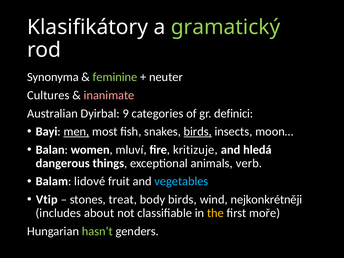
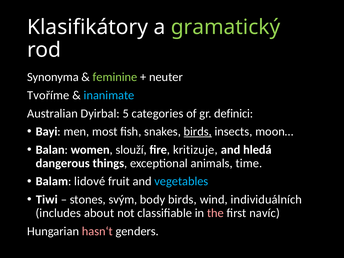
Cultures: Cultures -> Tvoříme
inanimate colour: pink -> light blue
9: 9 -> 5
men underline: present -> none
mluví: mluví -> slouží
verb: verb -> time
Vtip: Vtip -> Tiwi
treat: treat -> svým
nejkonkrétněji: nejkonkrétněji -> individuálních
the colour: yellow -> pink
moře: moře -> navíc
hasn‘t colour: light green -> pink
